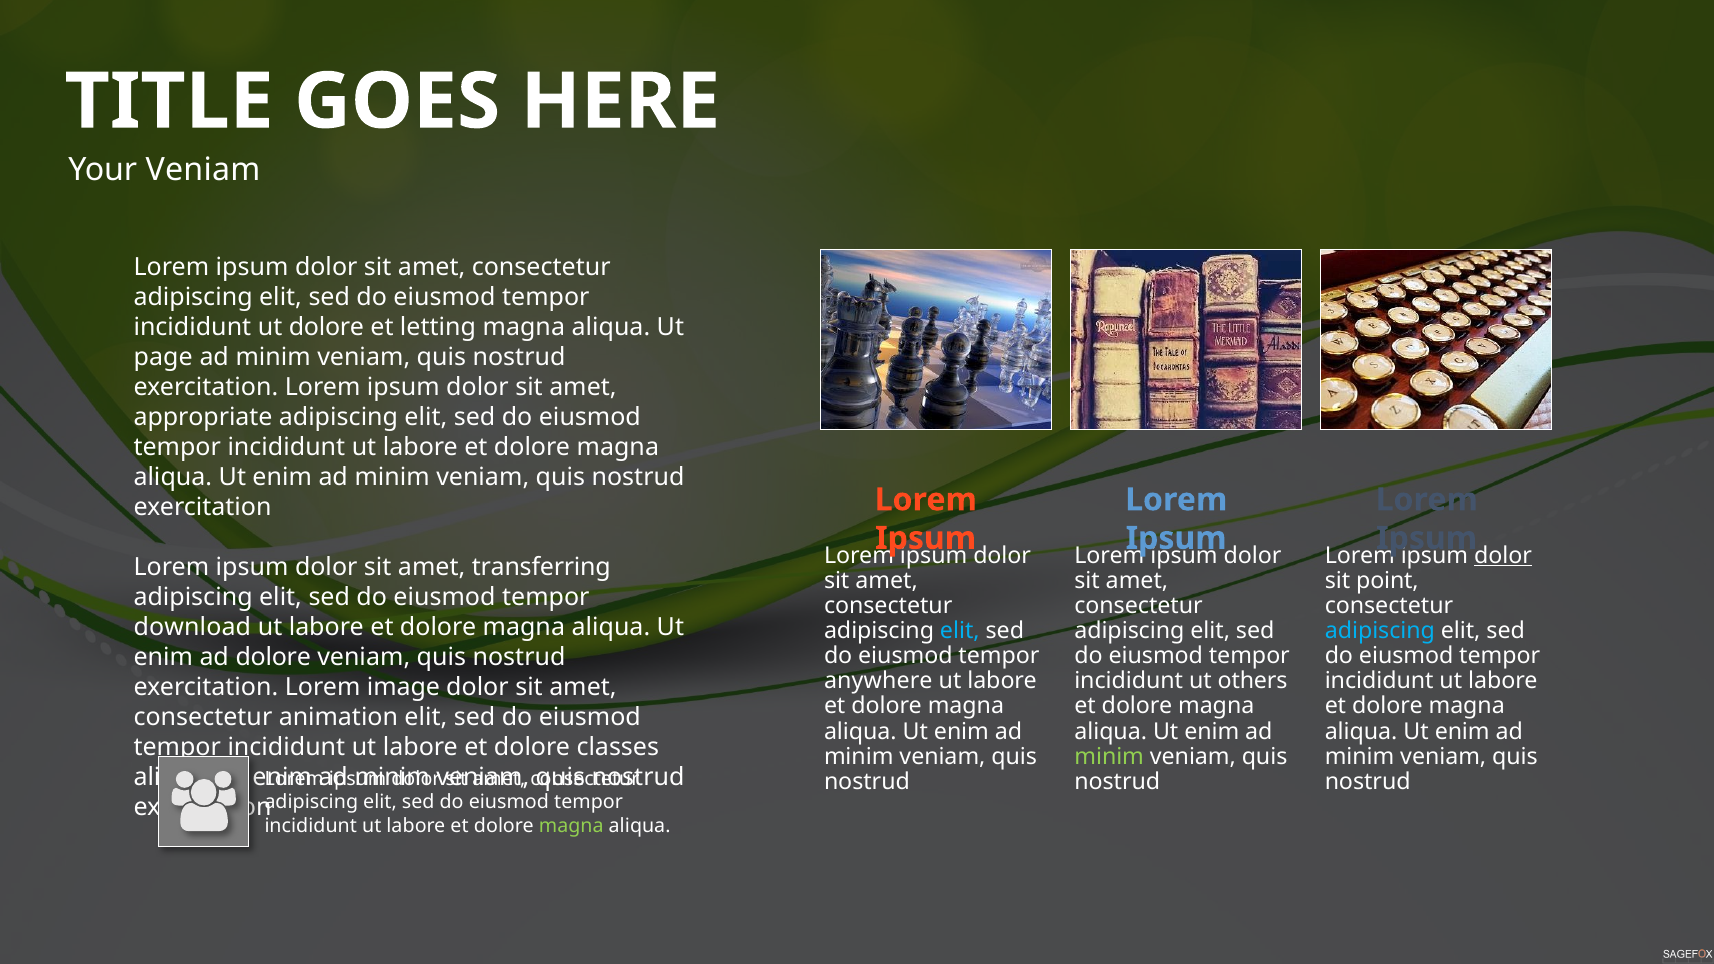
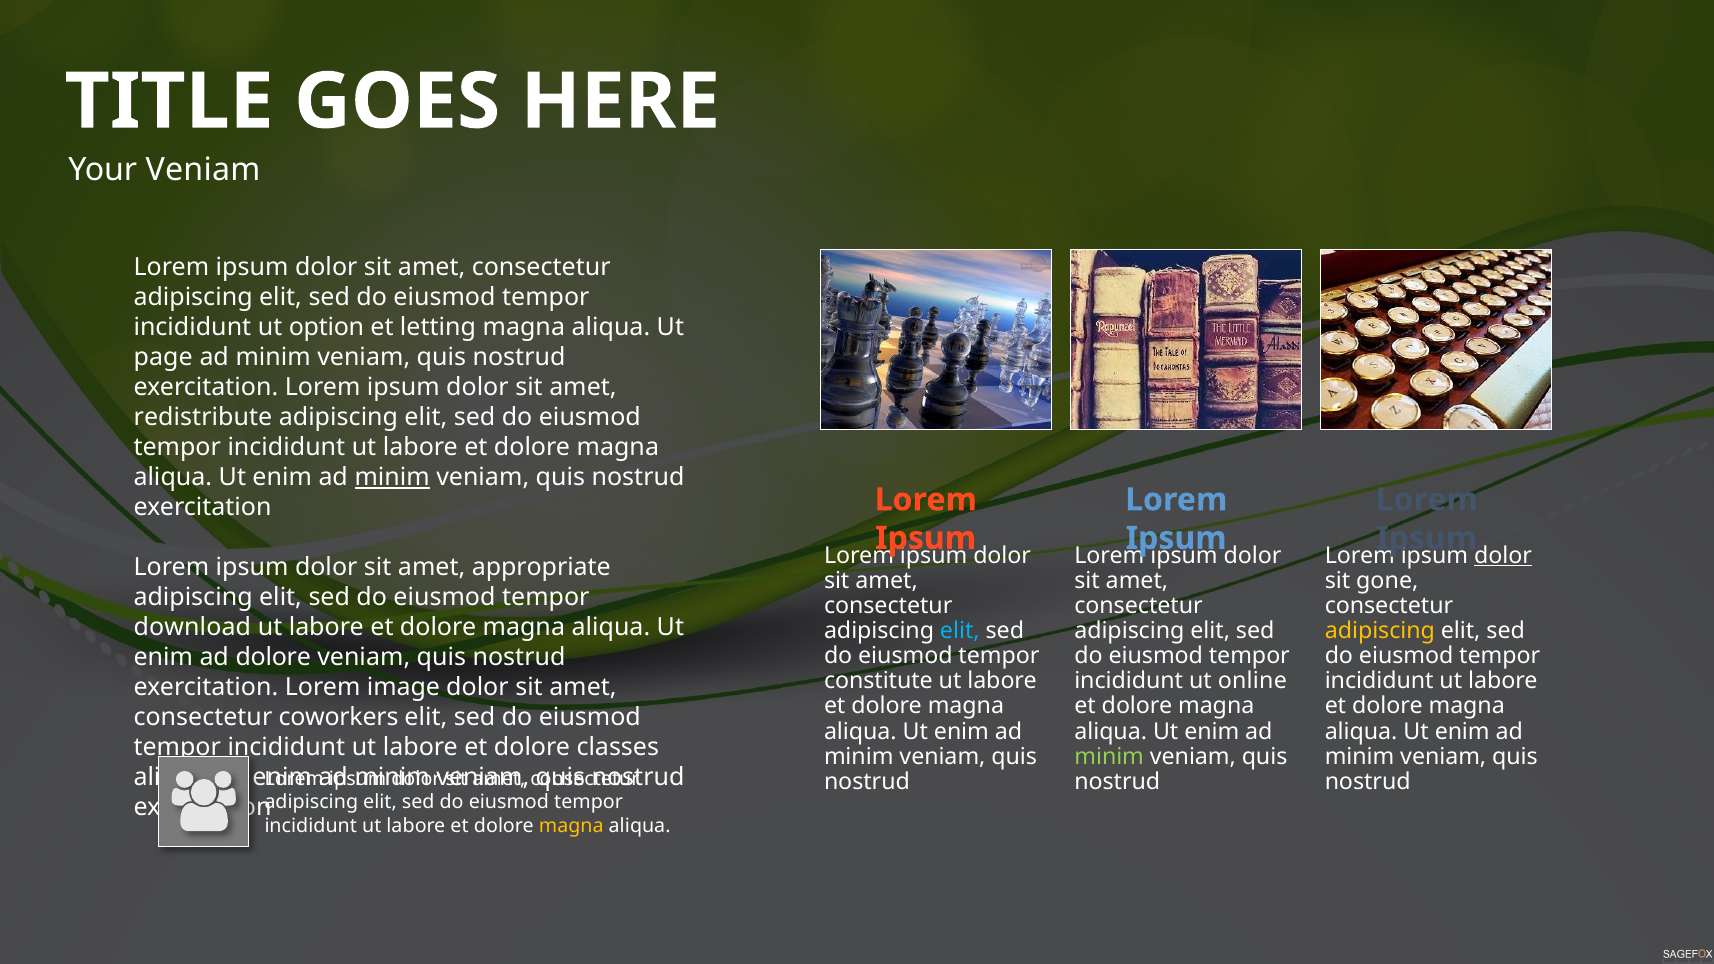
ut dolore: dolore -> option
appropriate: appropriate -> redistribute
minim at (392, 477) underline: none -> present
transferring: transferring -> appropriate
point: point -> gone
adipiscing at (1380, 631) colour: light blue -> yellow
anywhere: anywhere -> constitute
others: others -> online
animation: animation -> coworkers
magna at (571, 826) colour: light green -> yellow
